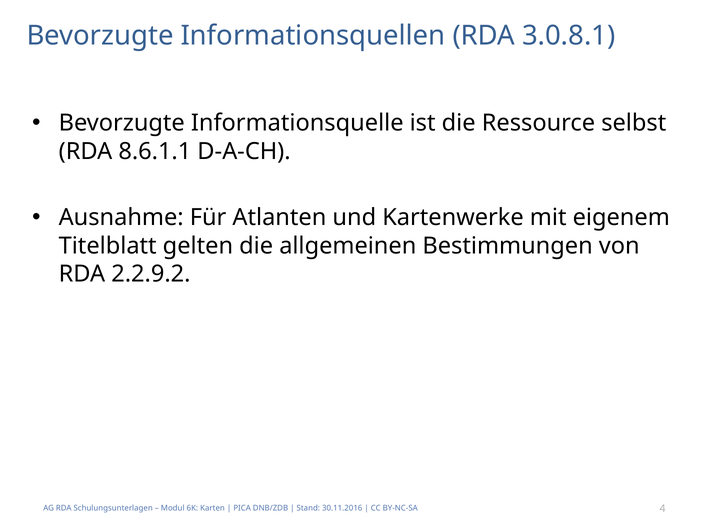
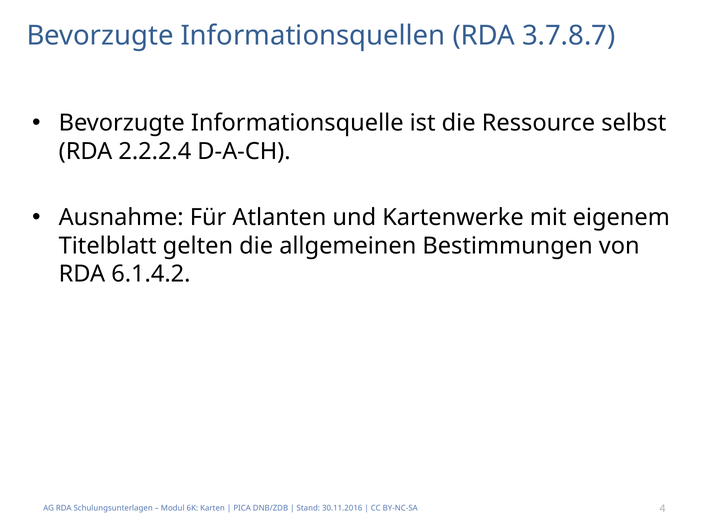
3.0.8.1: 3.0.8.1 -> 3.7.8.7
8.6.1.1: 8.6.1.1 -> 2.2.2.4
2.2.9.2: 2.2.9.2 -> 6.1.4.2
